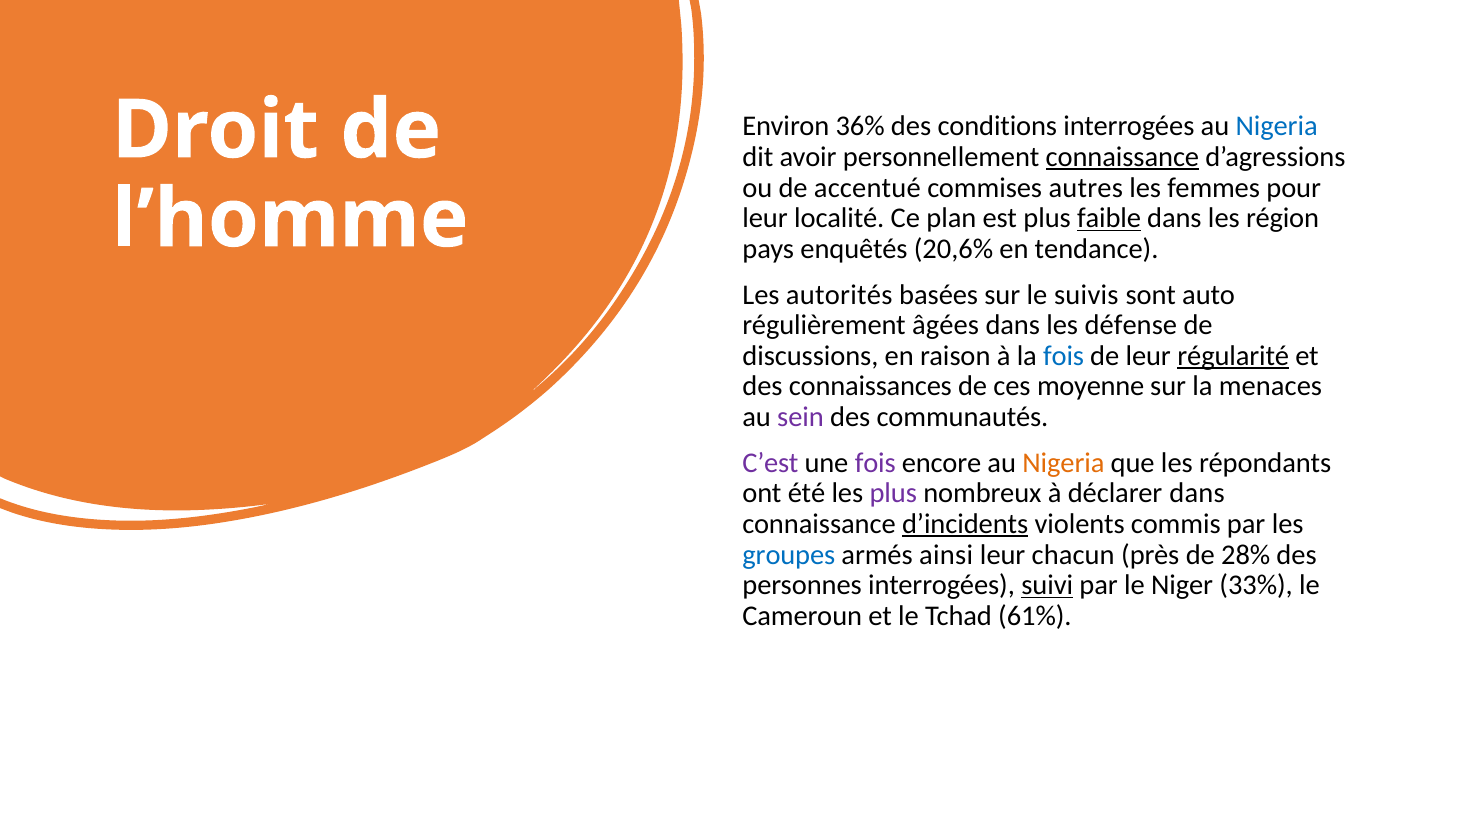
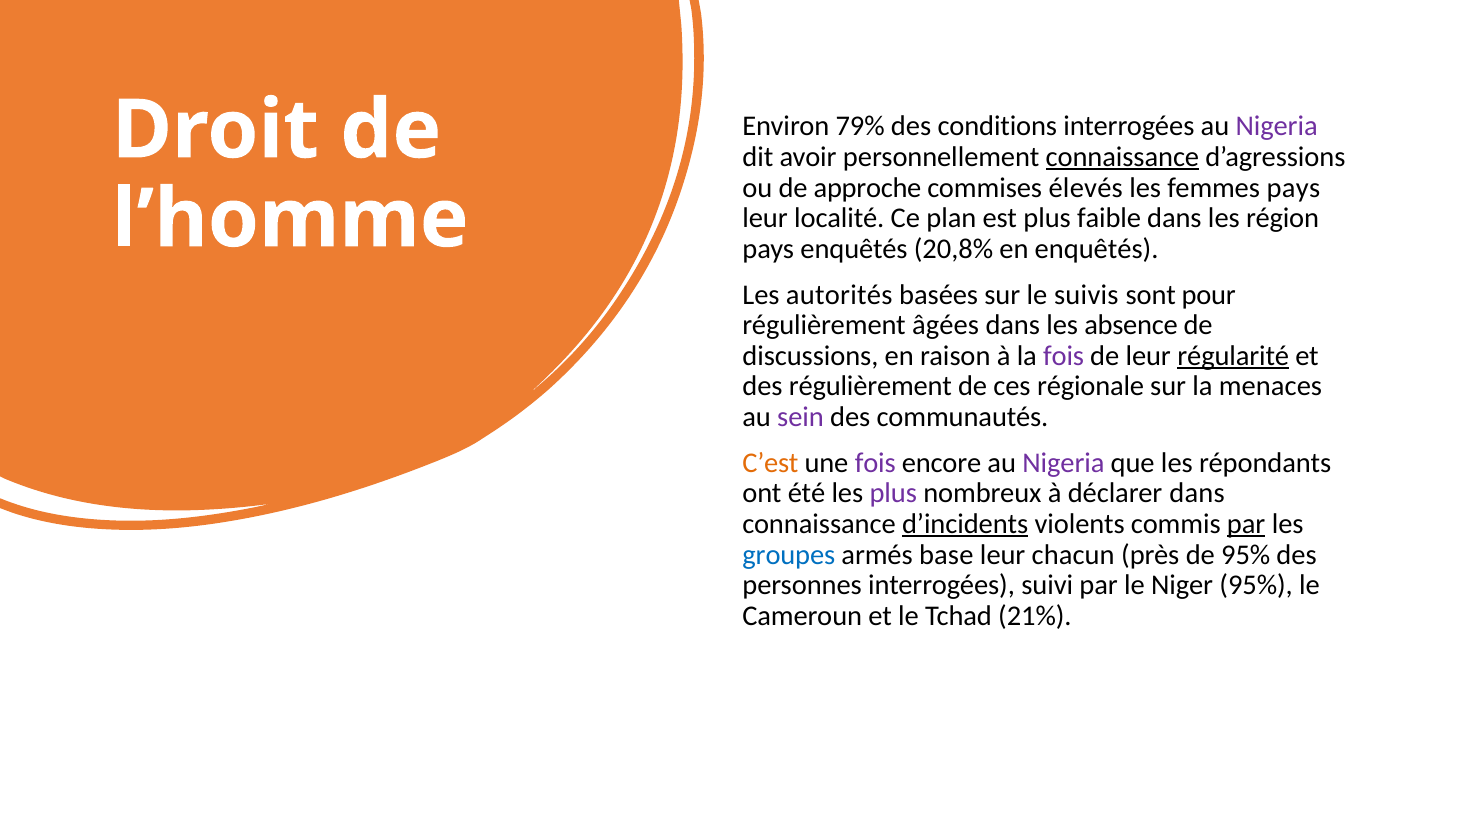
36%: 36% -> 79%
Nigeria at (1277, 126) colour: blue -> purple
accentué: accentué -> approche
autres: autres -> élevés
femmes pour: pour -> pays
faible underline: present -> none
20,6%: 20,6% -> 20,8%
en tendance: tendance -> enquêtés
auto: auto -> pour
défense: défense -> absence
fois at (1064, 356) colour: blue -> purple
des connaissances: connaissances -> régulièrement
moyenne: moyenne -> régionale
C’est colour: purple -> orange
Nigeria at (1063, 463) colour: orange -> purple
par at (1246, 524) underline: none -> present
ainsi: ainsi -> base
de 28%: 28% -> 95%
suivi underline: present -> none
Niger 33%: 33% -> 95%
61%: 61% -> 21%
